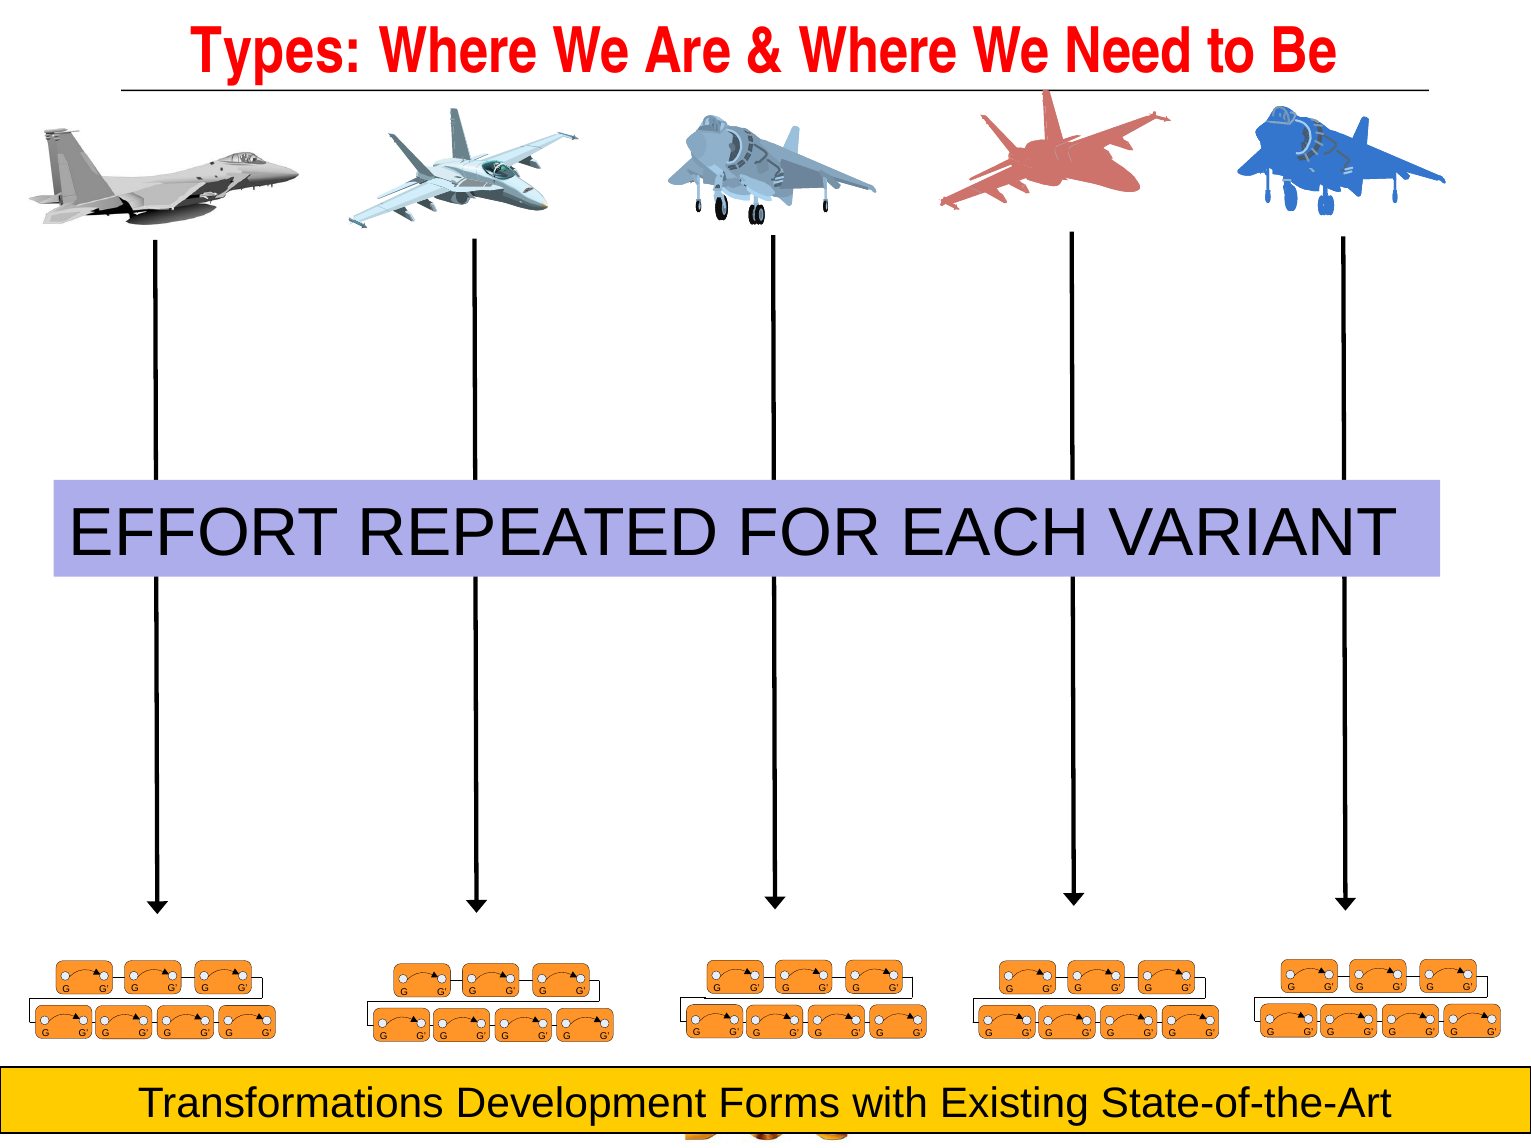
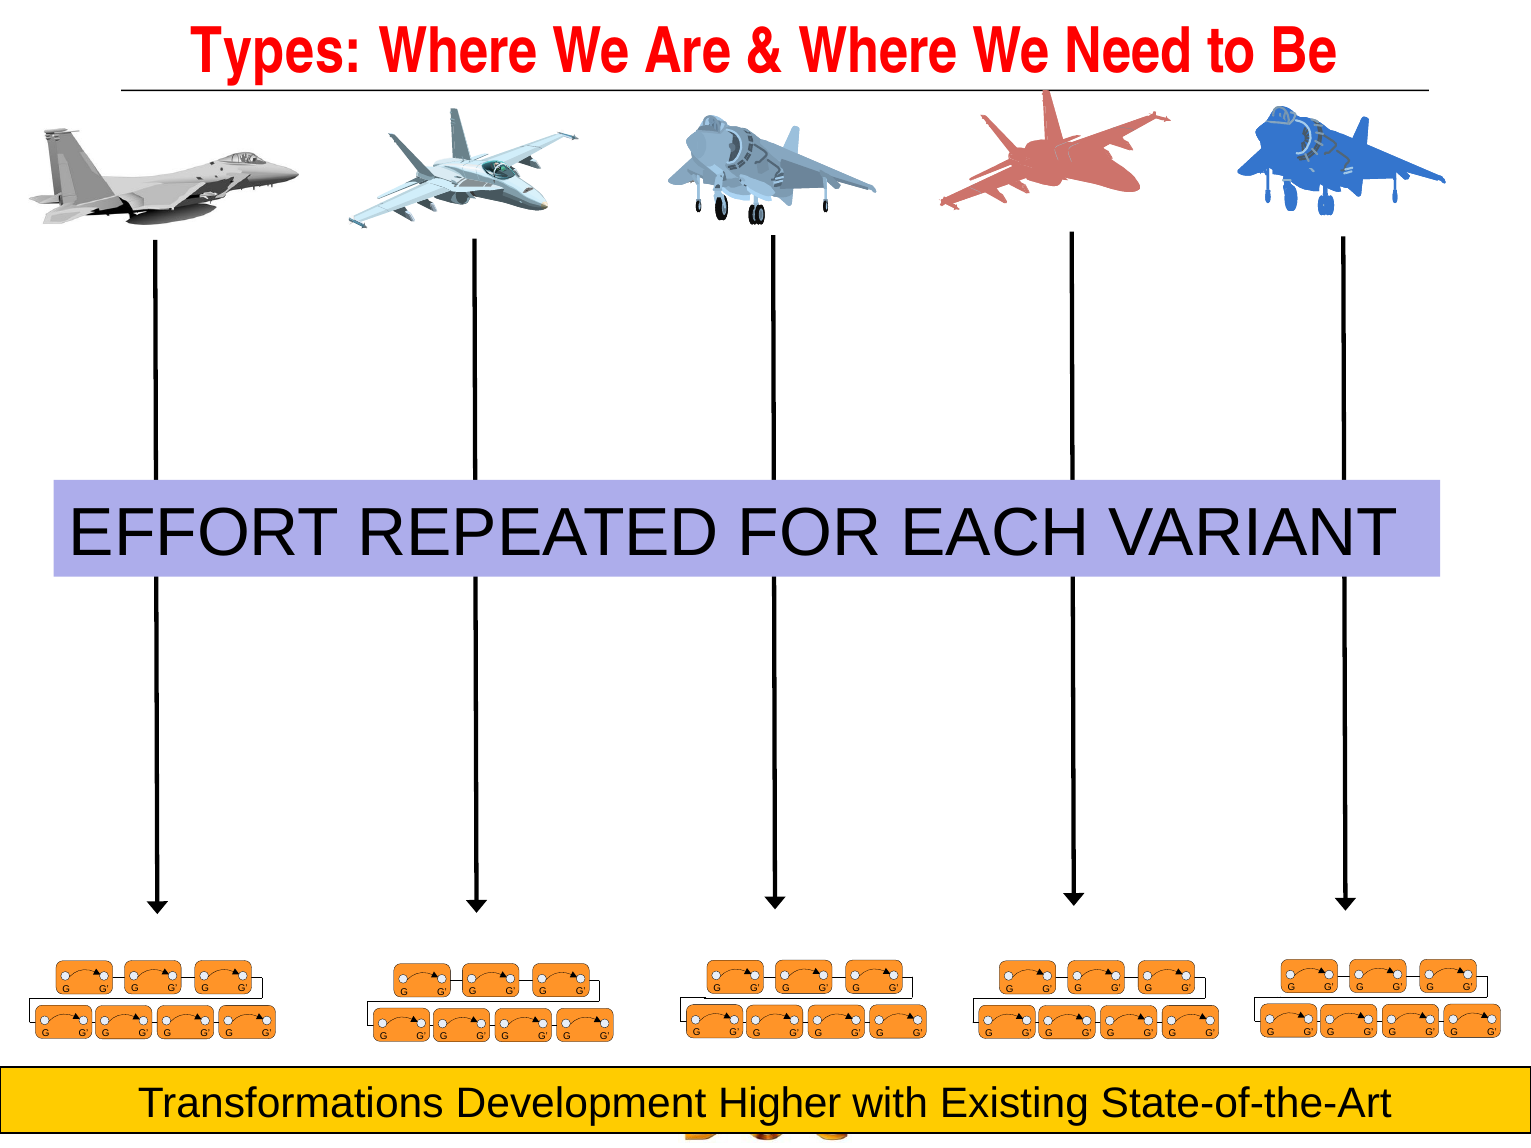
Forms: Forms -> Higher
